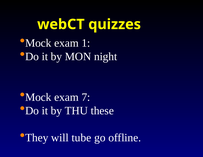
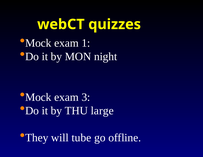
7: 7 -> 3
these: these -> large
